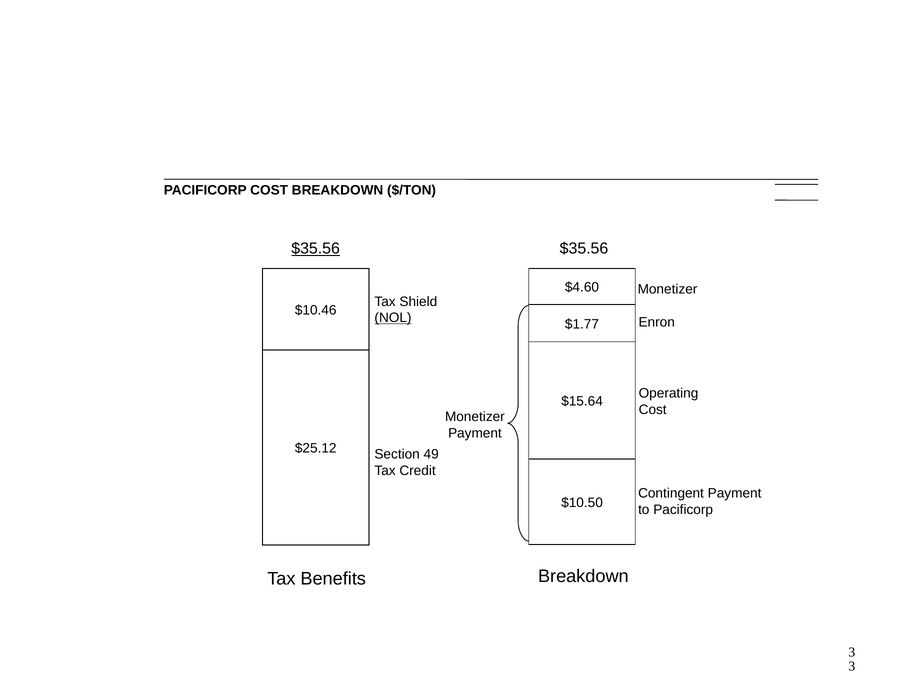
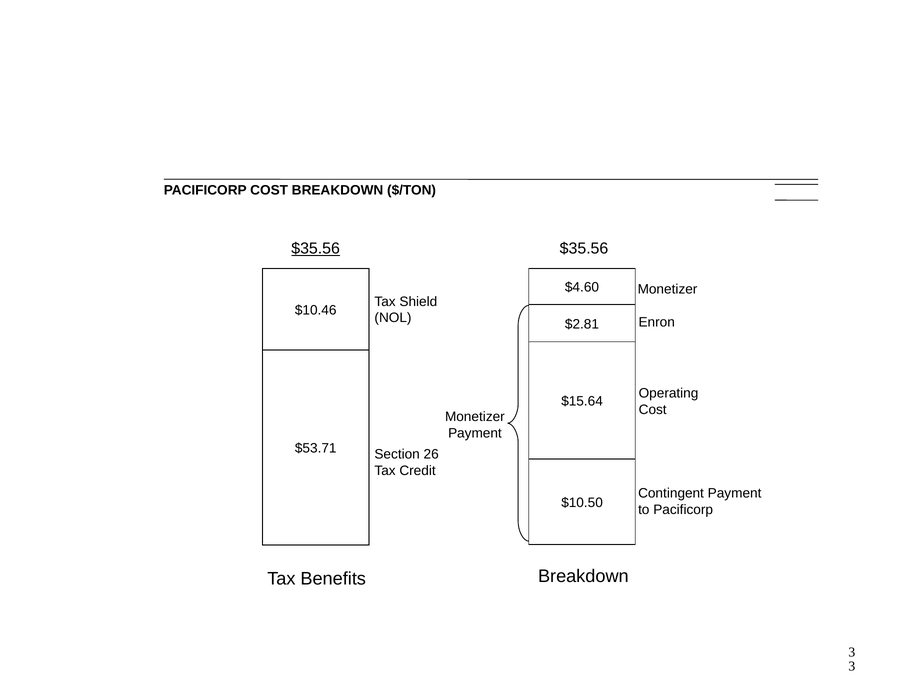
NOL underline: present -> none
$1.77: $1.77 -> $2.81
$25.12: $25.12 -> $53.71
49: 49 -> 26
